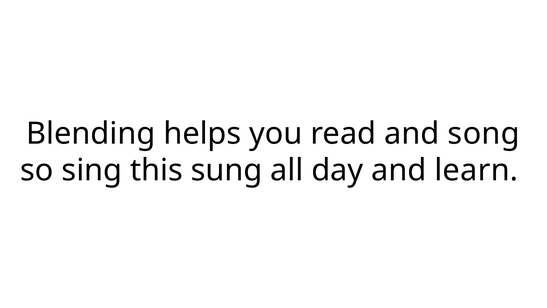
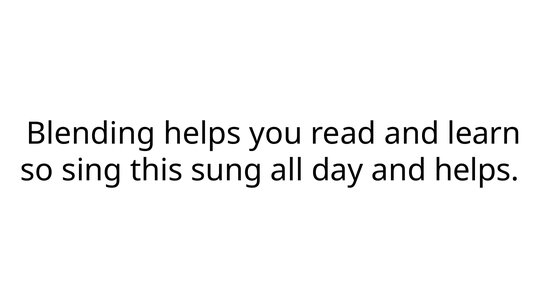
song: song -> learn
and learn: learn -> helps
